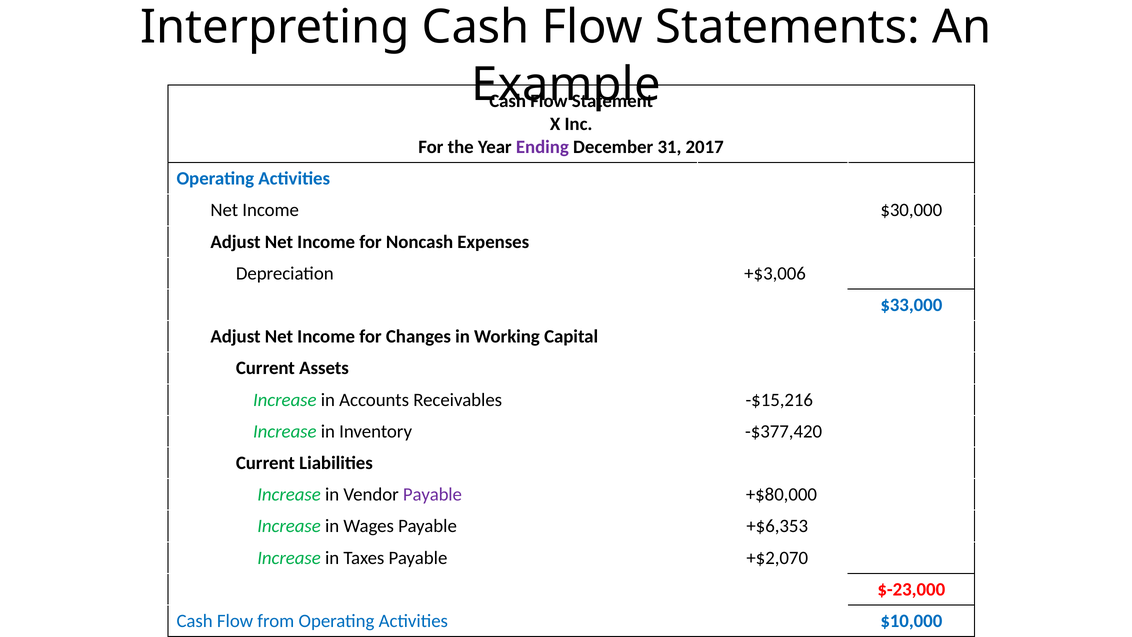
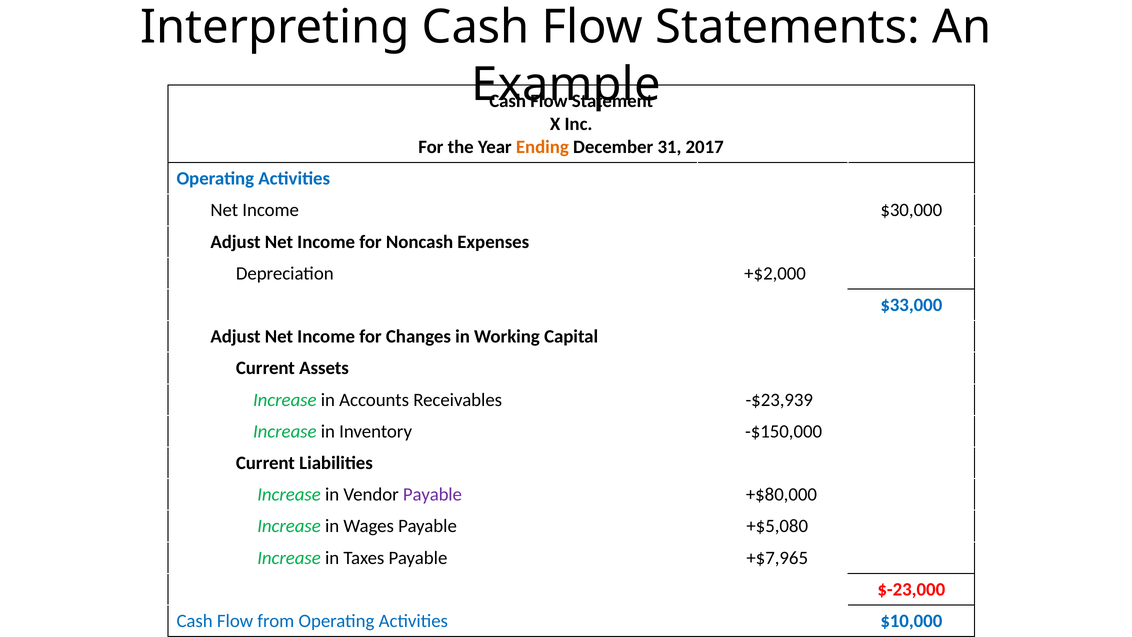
Ending colour: purple -> orange
+$3,006: +$3,006 -> +$2,000
-$15,216: -$15,216 -> -$23,939
-$377,420: -$377,420 -> -$150,000
+$6,353: +$6,353 -> +$5,080
+$2,070: +$2,070 -> +$7,965
